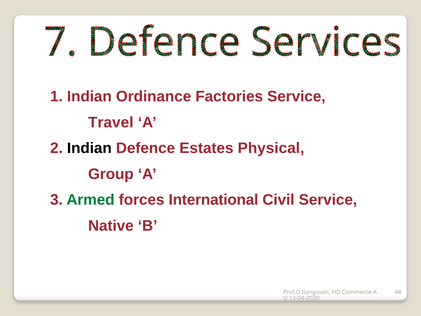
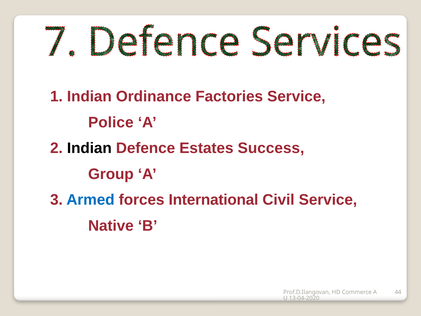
Travel: Travel -> Police
Physical: Physical -> Success
Armed colour: green -> blue
